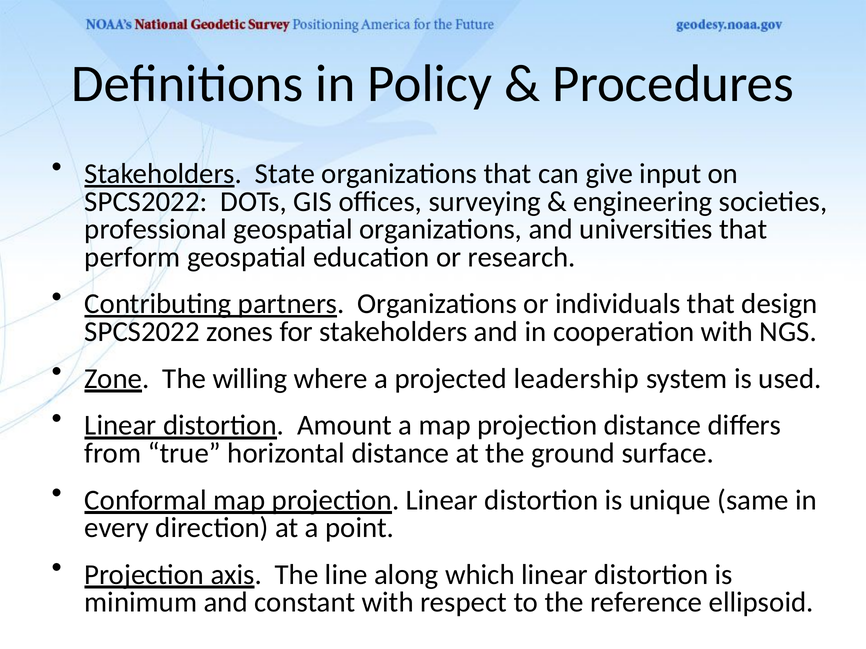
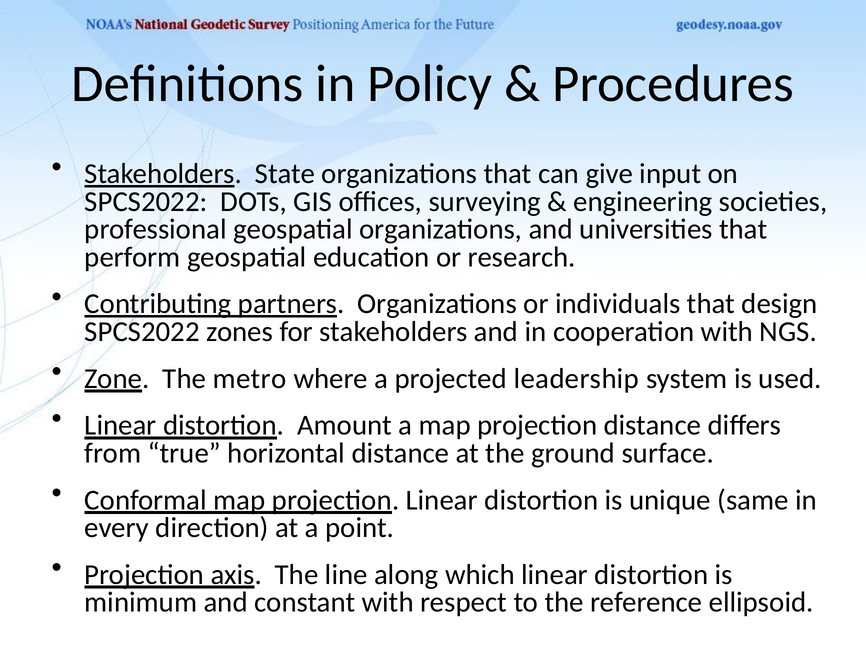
willing: willing -> metro
